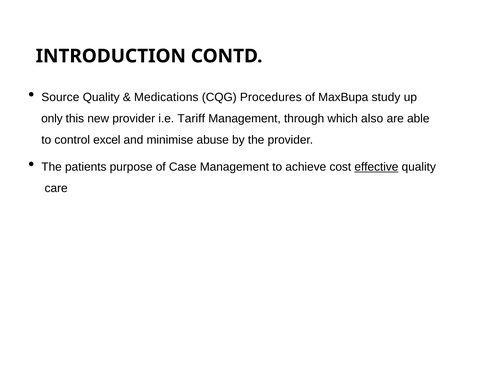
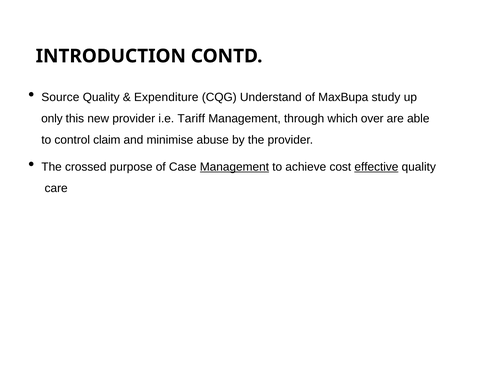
Medications: Medications -> Expenditure
Procedures: Procedures -> Understand
also: also -> over
excel: excel -> claim
patients: patients -> crossed
Management at (234, 167) underline: none -> present
